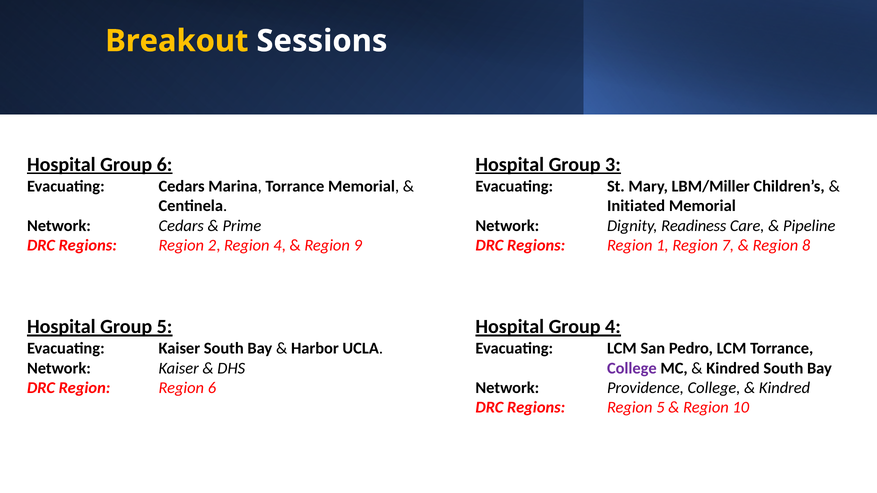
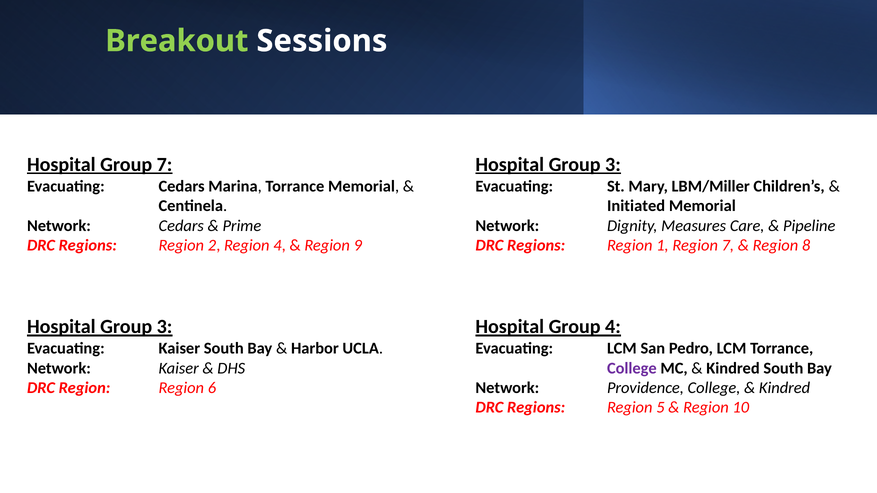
Breakout colour: yellow -> light green
Group 6: 6 -> 7
Readiness: Readiness -> Measures
5 at (164, 327): 5 -> 3
